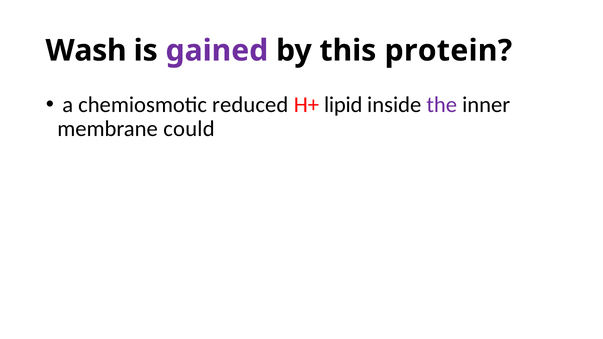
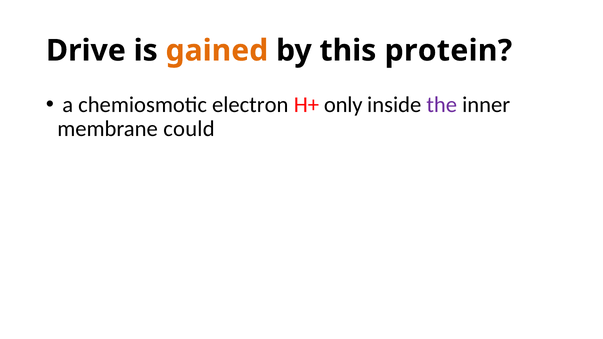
Wash: Wash -> Drive
gained colour: purple -> orange
reduced: reduced -> electron
lipid: lipid -> only
